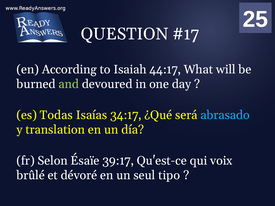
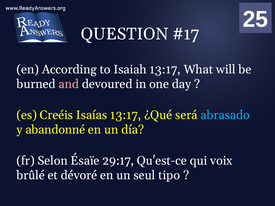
Isaiah 44:17: 44:17 -> 13:17
and colour: light green -> pink
Todas: Todas -> Creéis
Isaías 34:17: 34:17 -> 13:17
translation: translation -> abandonné
39:17: 39:17 -> 29:17
